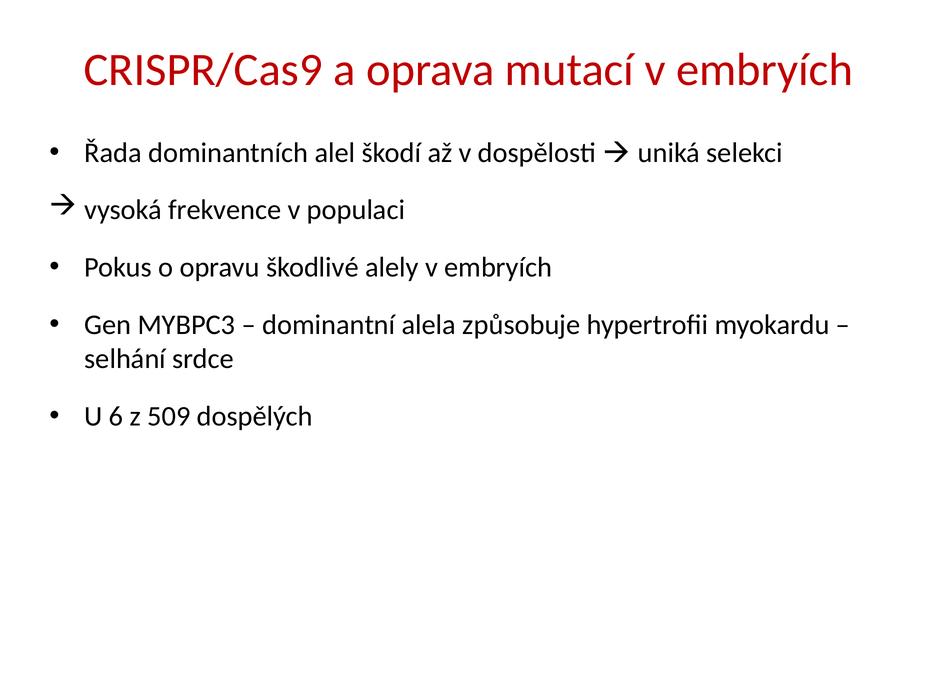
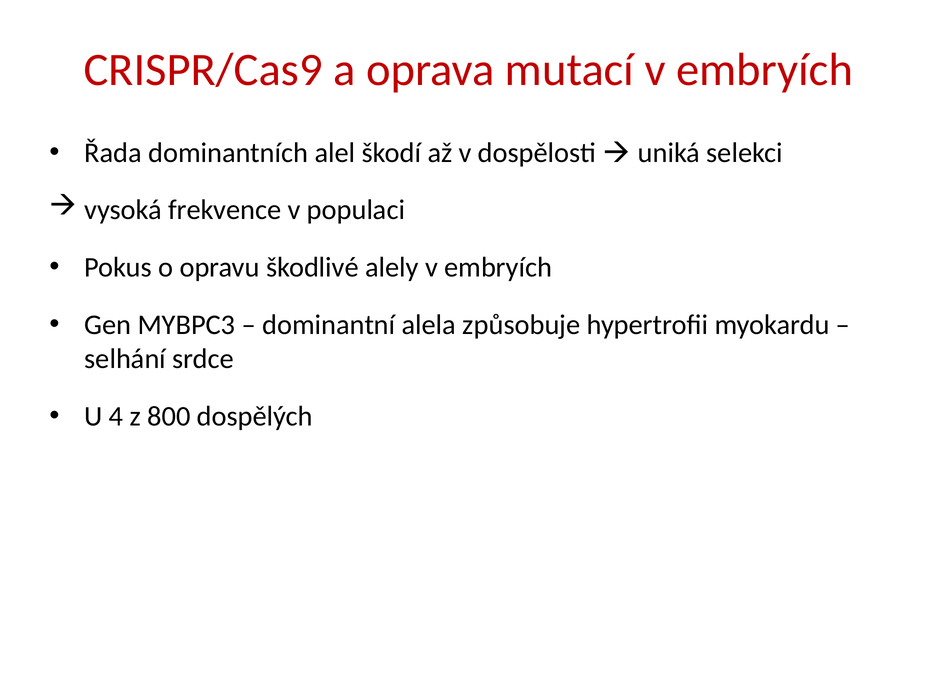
6: 6 -> 4
509: 509 -> 800
